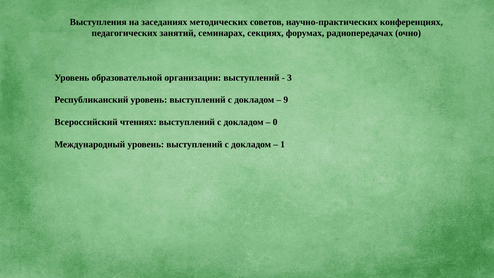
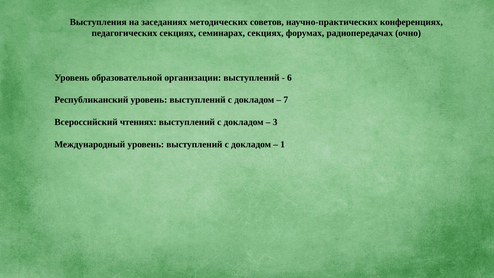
педагогических занятий: занятий -> секциях
3: 3 -> 6
9: 9 -> 7
0: 0 -> 3
